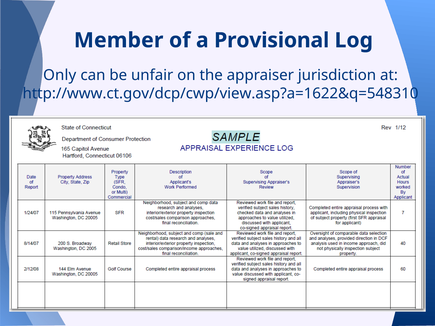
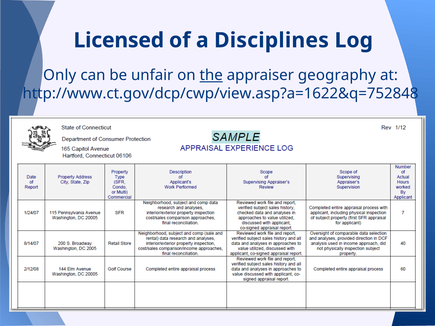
Member: Member -> Licensed
Provisional: Provisional -> Disciplines
the underline: none -> present
jurisdiction: jurisdiction -> geography
http://www.ct.gov/dcp/cwp/view.asp?a=1622&q=548310: http://www.ct.gov/dcp/cwp/view.asp?a=1622&q=548310 -> http://www.ct.gov/dcp/cwp/view.asp?a=1622&q=752848
